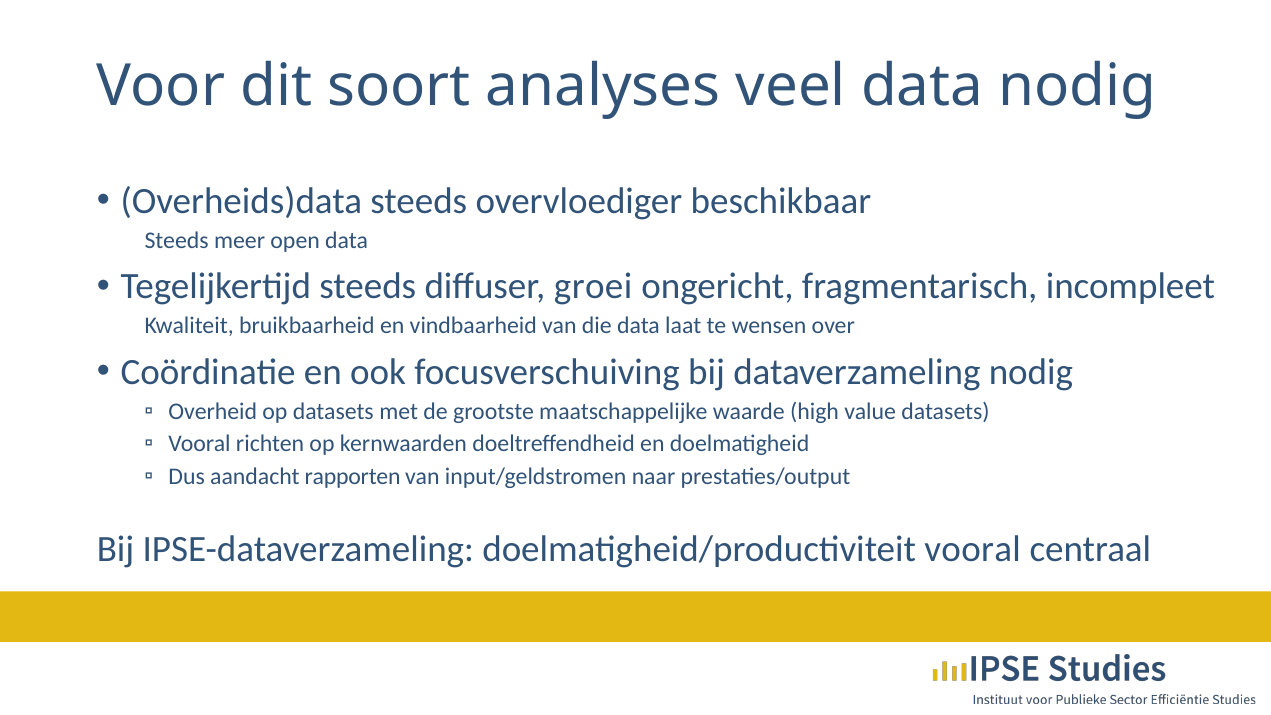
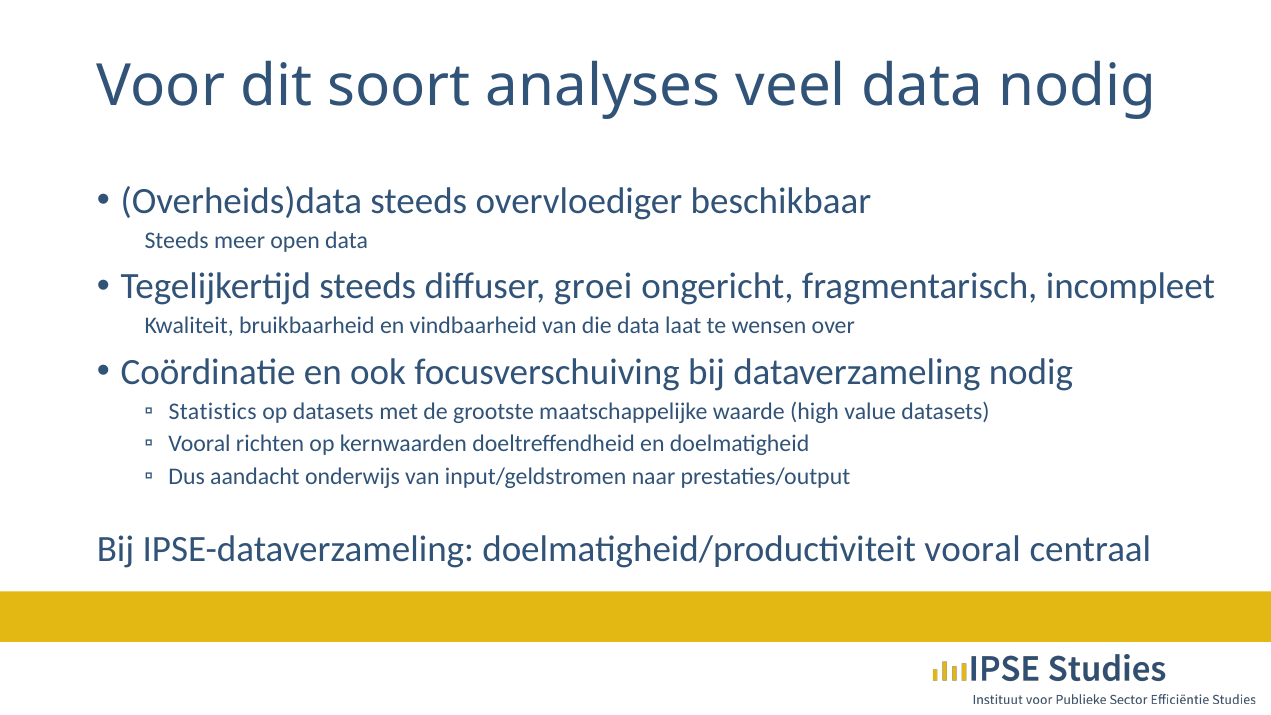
Overheid: Overheid -> Statistics
rapporten: rapporten -> onderwijs
